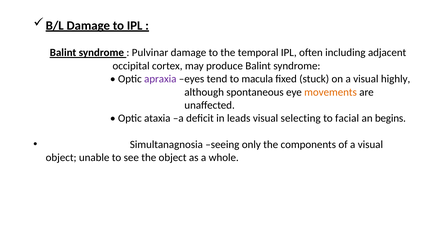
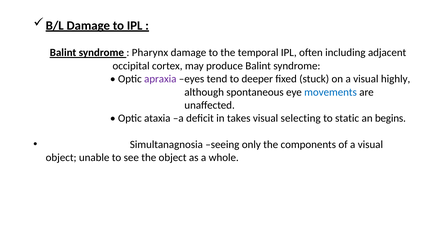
Pulvinar: Pulvinar -> Pharynx
macula: macula -> deeper
movements colour: orange -> blue
leads: leads -> takes
facial: facial -> static
